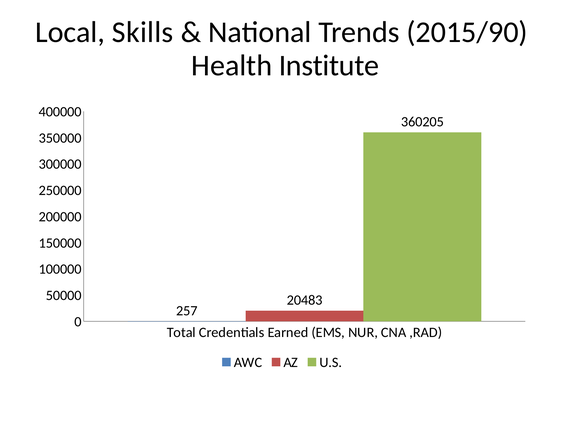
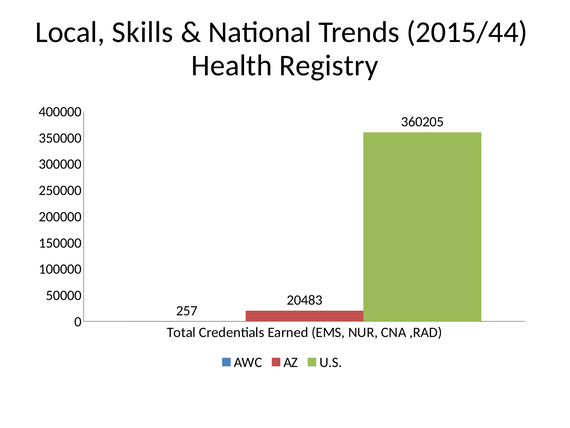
2015/90: 2015/90 -> 2015/44
Institute: Institute -> Registry
